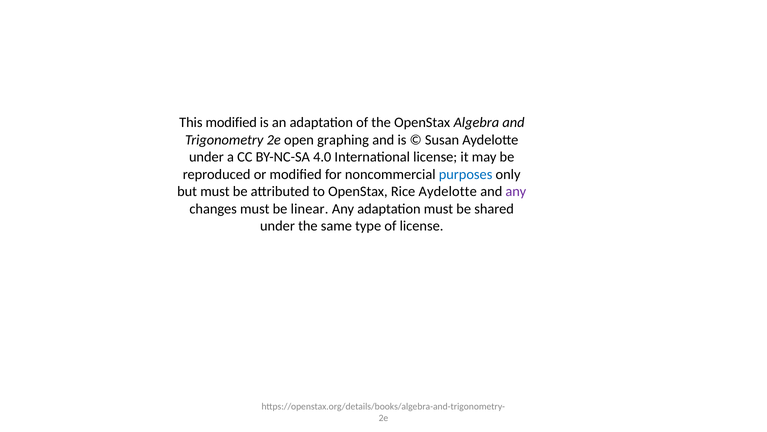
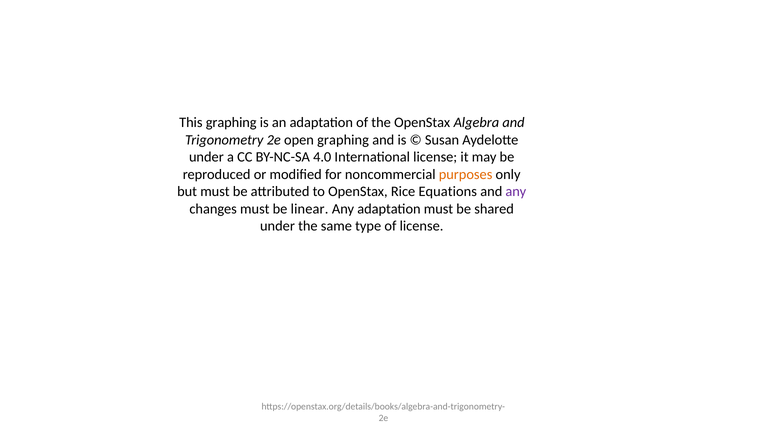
This modified: modified -> graphing
purposes colour: blue -> orange
Rice Aydelotte: Aydelotte -> Equations
